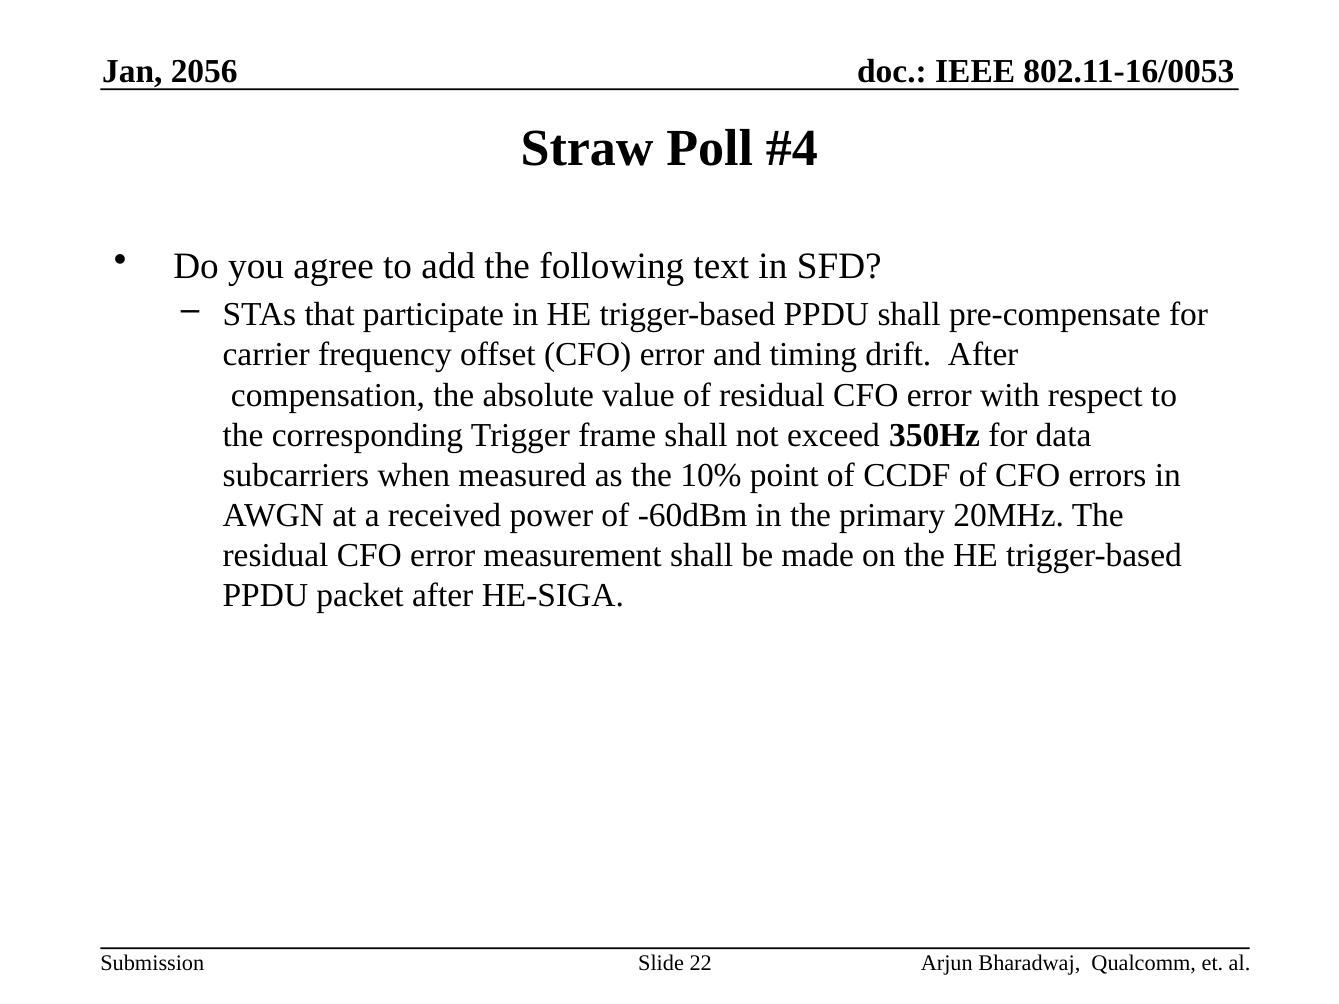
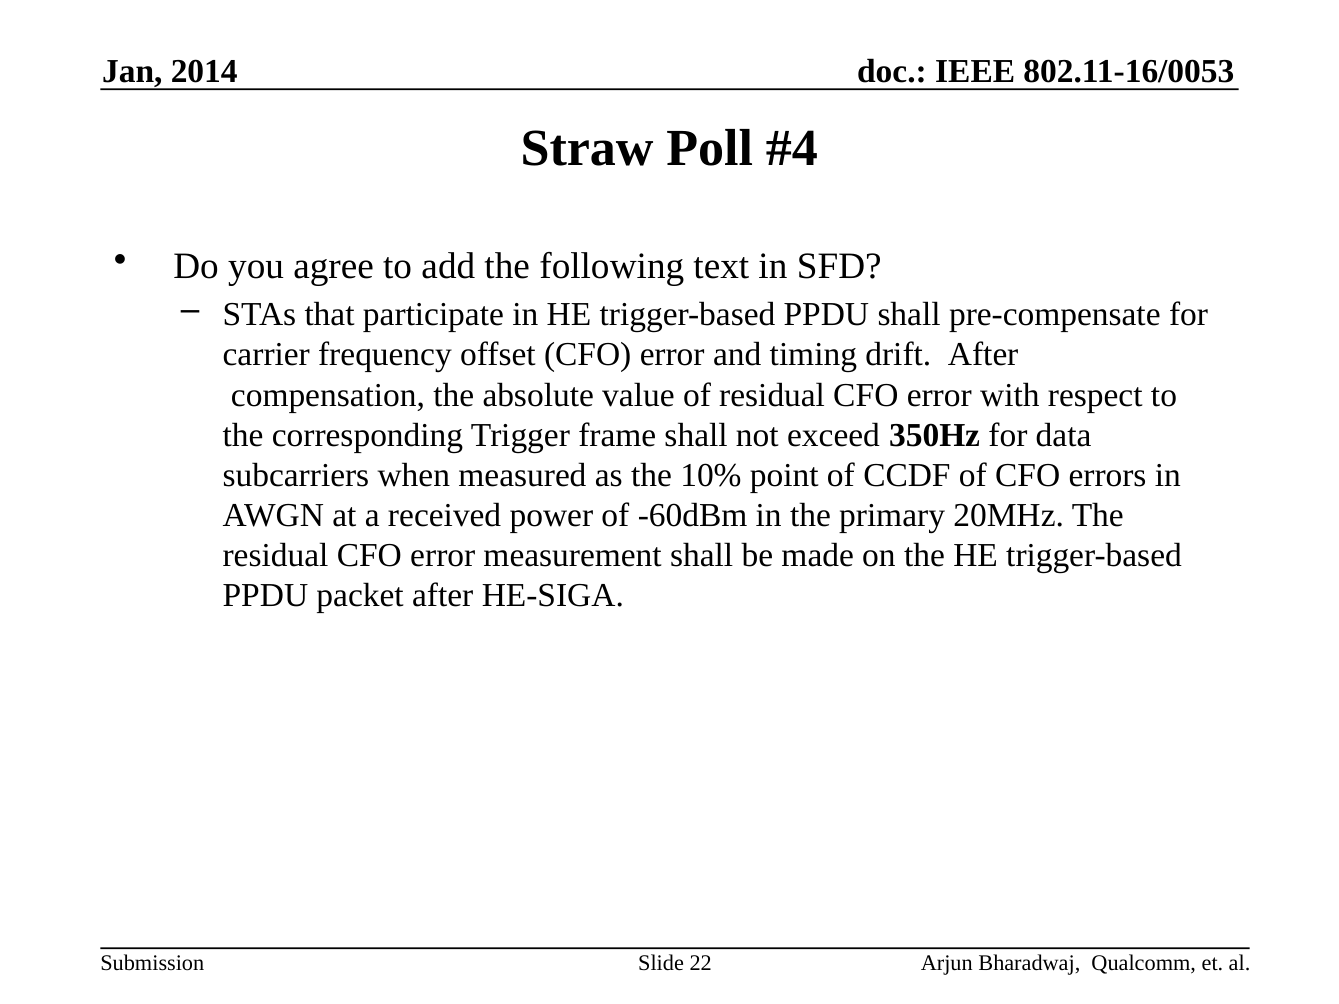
2056: 2056 -> 2014
